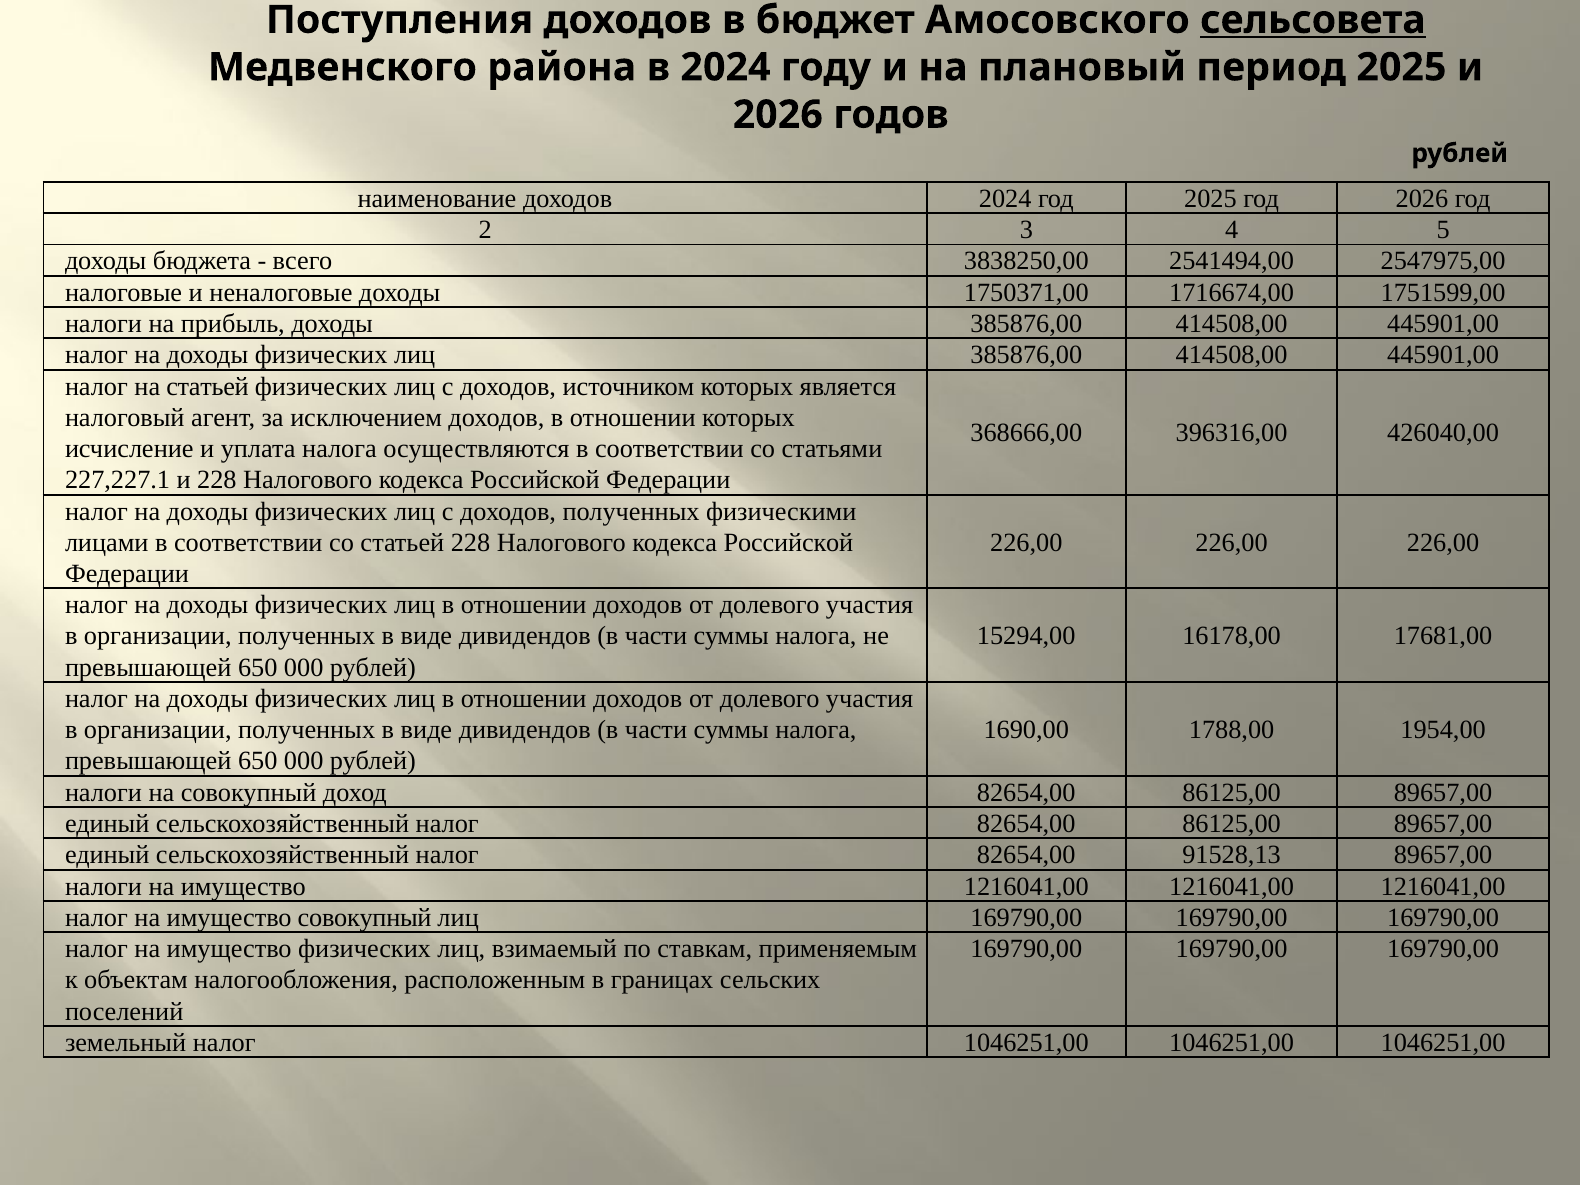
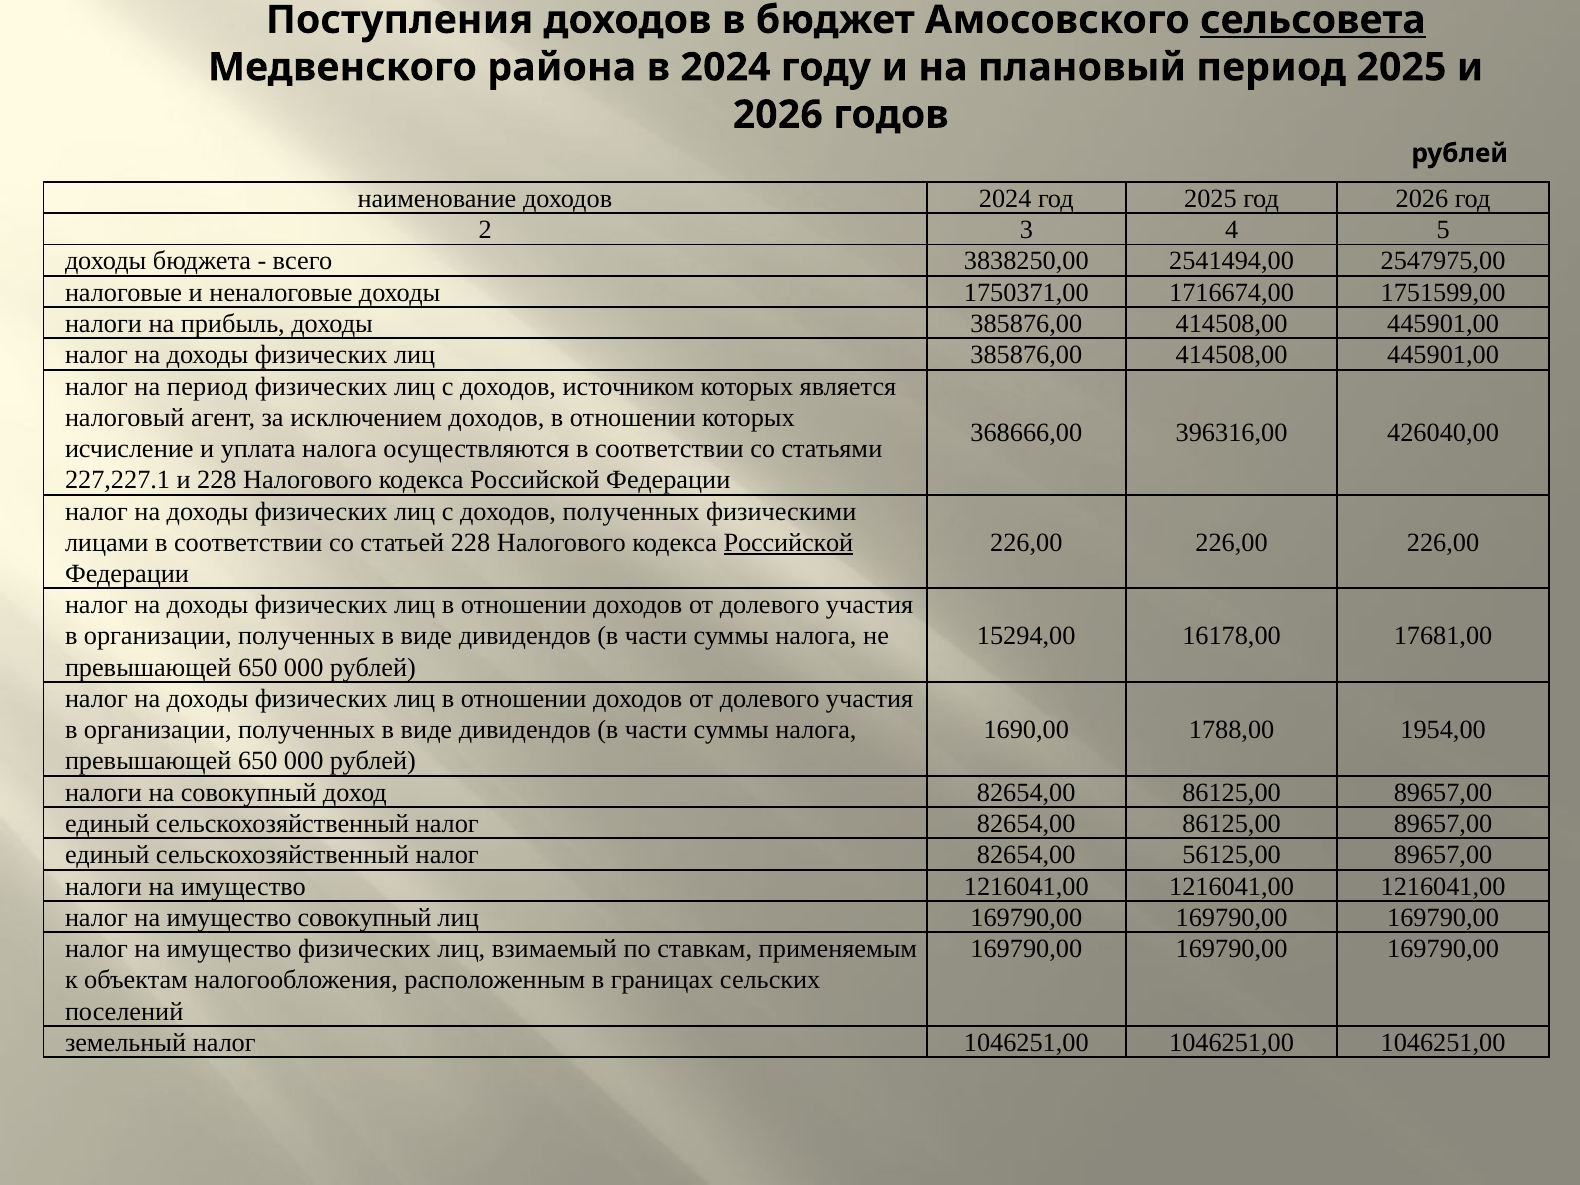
на статьей: статьей -> период
Российской at (788, 543) underline: none -> present
91528,13: 91528,13 -> 56125,00
